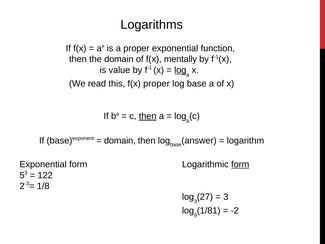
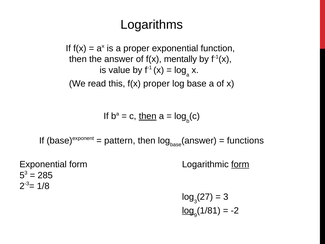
the domain: domain -> answer
log at (180, 70) underline: present -> none
domain at (120, 141): domain -> pattern
logarithm: logarithm -> functions
122: 122 -> 285
log at (188, 210) underline: none -> present
